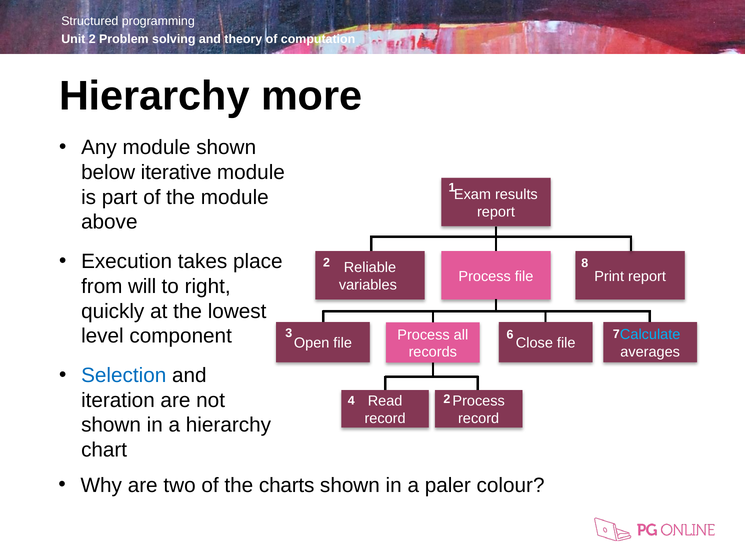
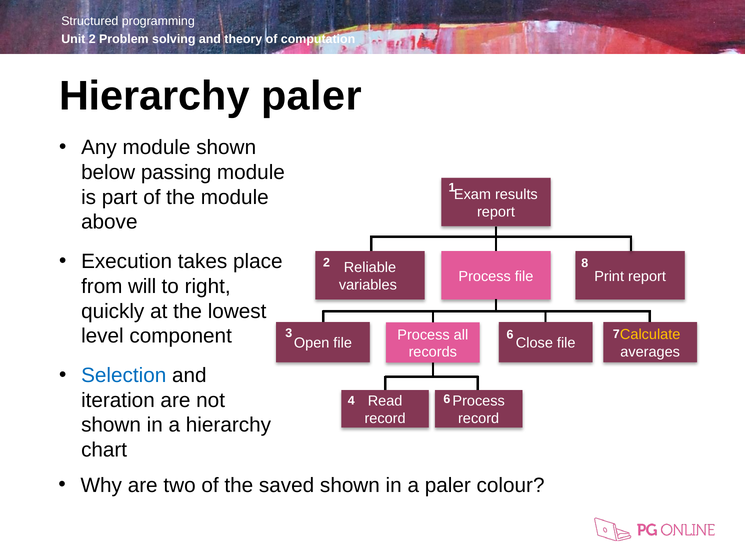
Hierarchy more: more -> paler
iterative: iterative -> passing
Calculate colour: light blue -> yellow
4 2: 2 -> 6
charts: charts -> saved
